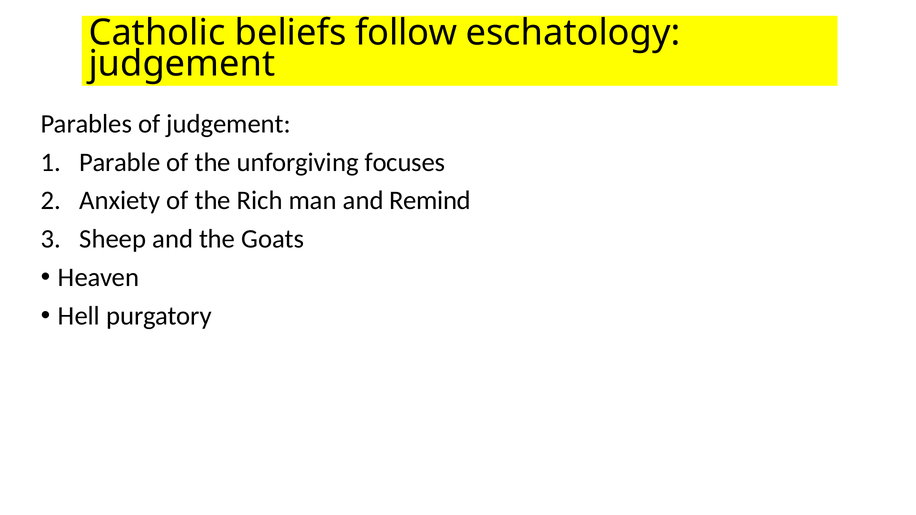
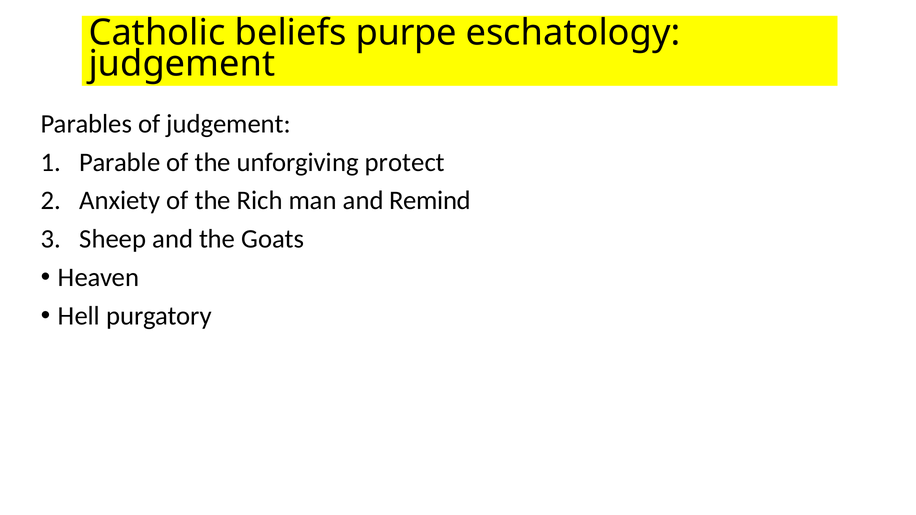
follow: follow -> purpe
focuses: focuses -> protect
